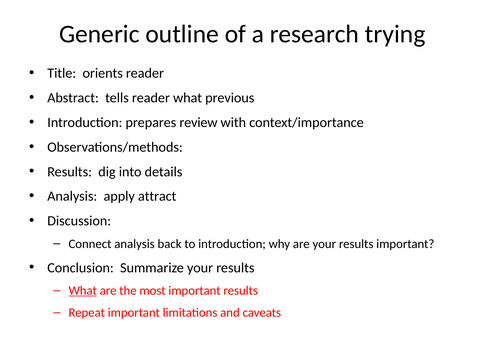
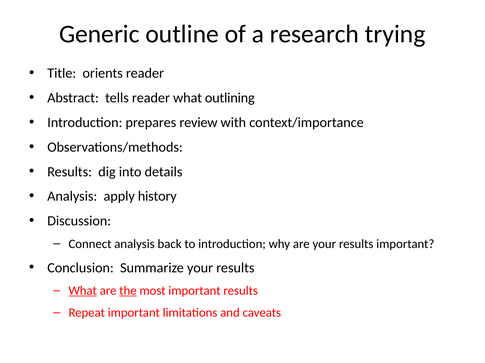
previous: previous -> outlining
attract: attract -> history
the underline: none -> present
